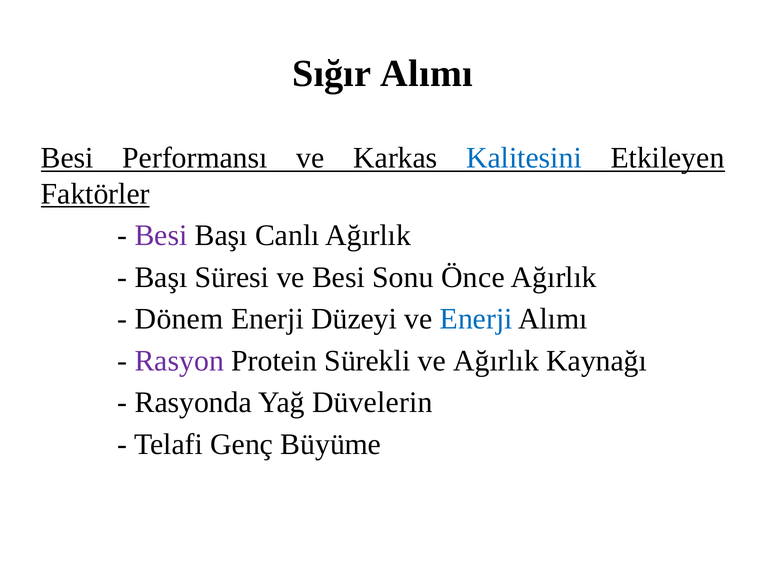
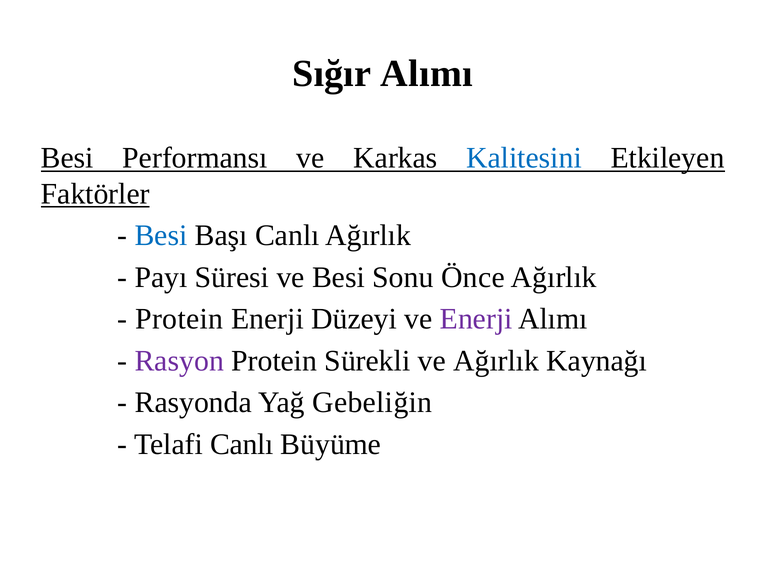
Besi at (161, 235) colour: purple -> blue
Başı at (161, 277): Başı -> Payı
Dönem at (179, 319): Dönem -> Protein
Enerji at (476, 319) colour: blue -> purple
Düvelerin: Düvelerin -> Gebeliğin
Telafi Genç: Genç -> Canlı
